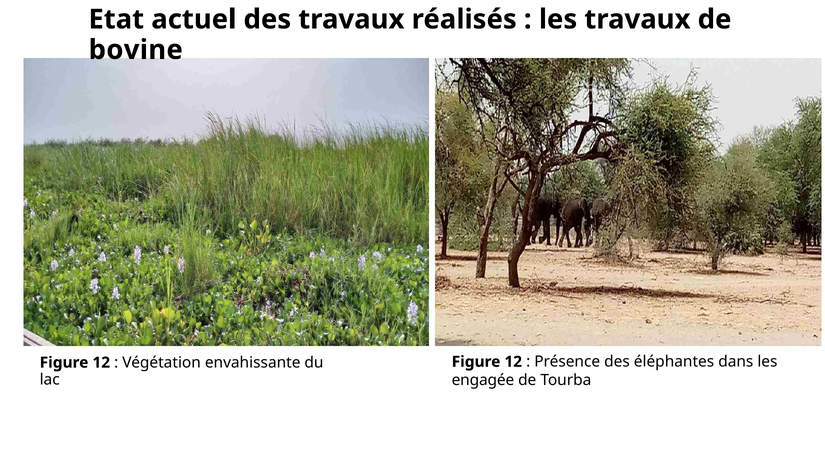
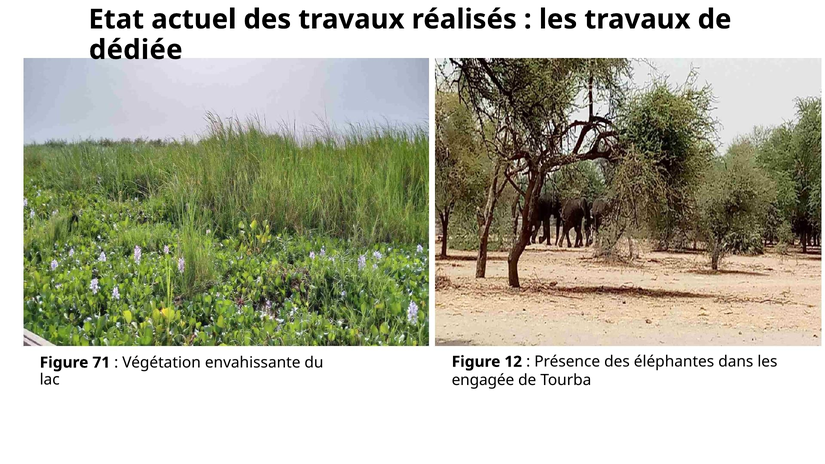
bovine: bovine -> dédiée
12 at (101, 363): 12 -> 71
